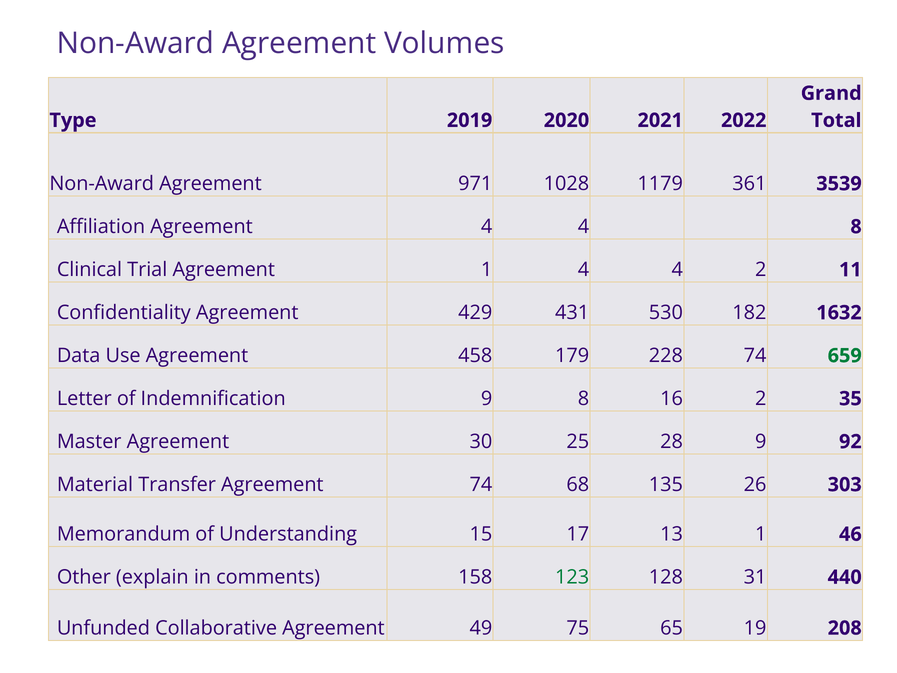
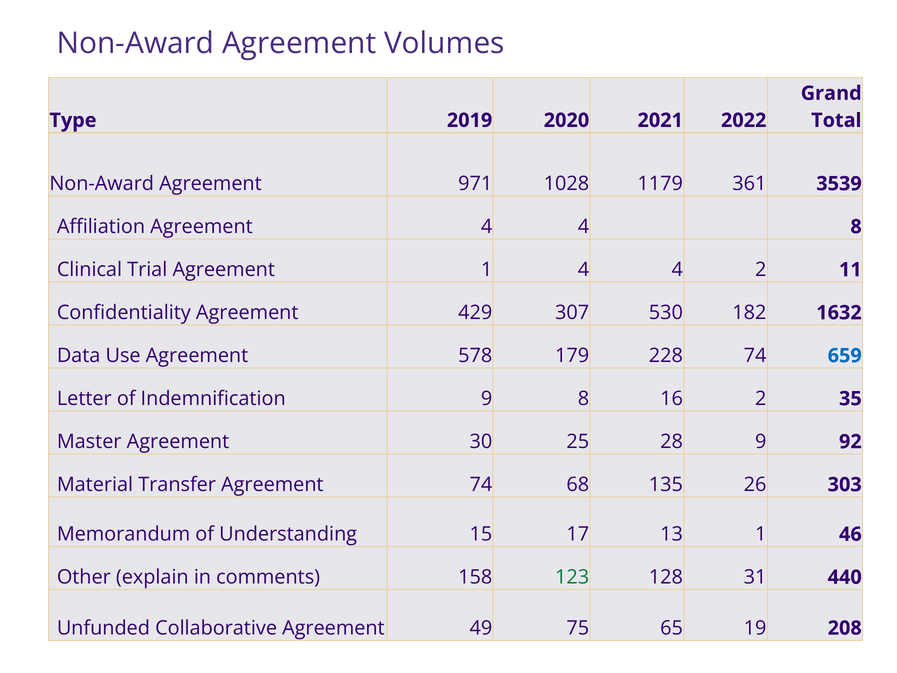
431: 431 -> 307
458: 458 -> 578
659 colour: green -> blue
